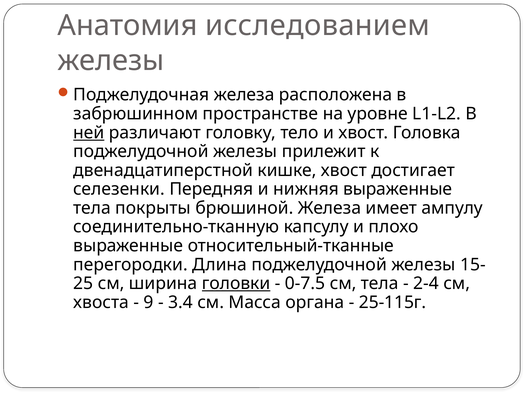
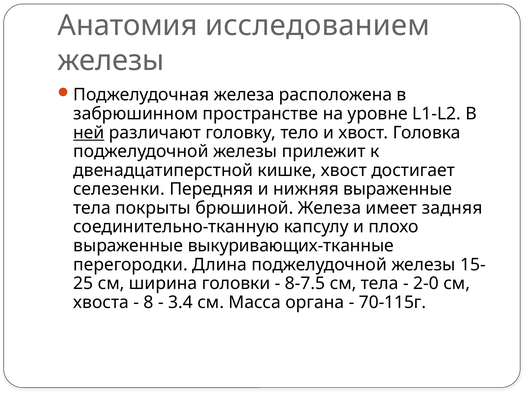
ампулу: ампулу -> задняя
относительный-тканные: относительный-тканные -> выкуривающих-тканные
головки underline: present -> none
0-7.5: 0-7.5 -> 8-7.5
2-4: 2-4 -> 2-0
9: 9 -> 8
25-115г: 25-115г -> 70-115г
